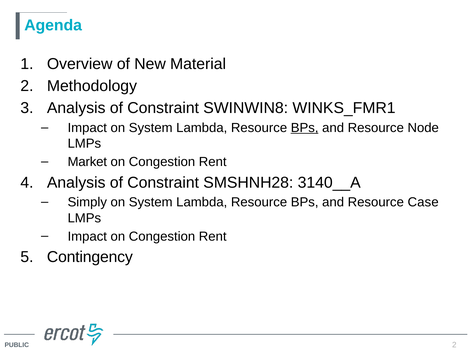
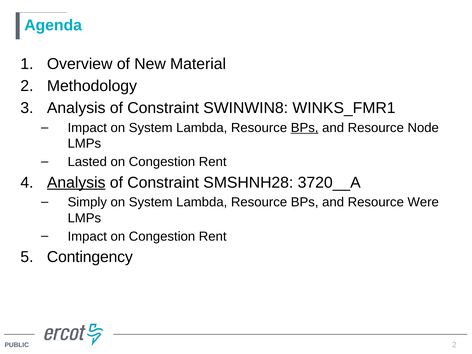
Market: Market -> Lasted
Analysis at (76, 183) underline: none -> present
3140__A: 3140__A -> 3720__A
Case: Case -> Were
